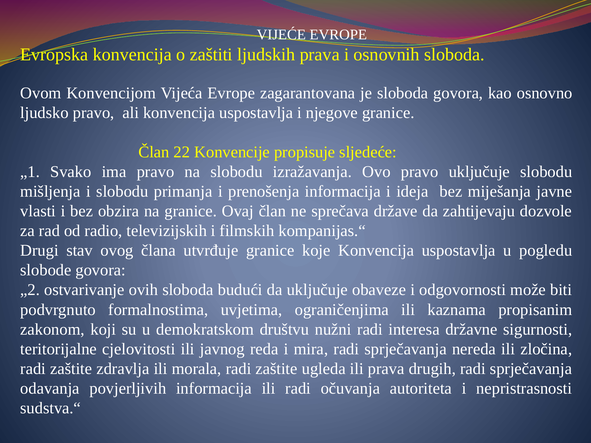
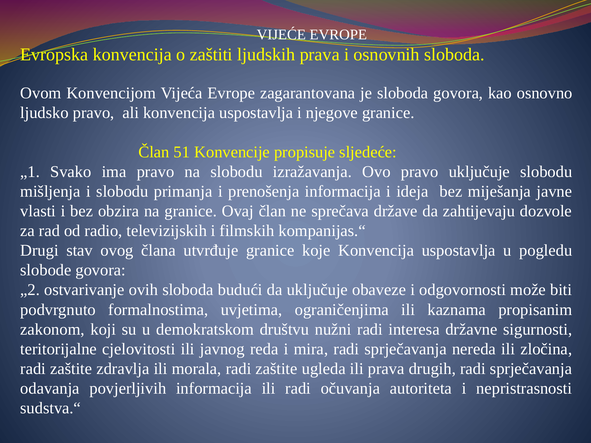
22: 22 -> 51
